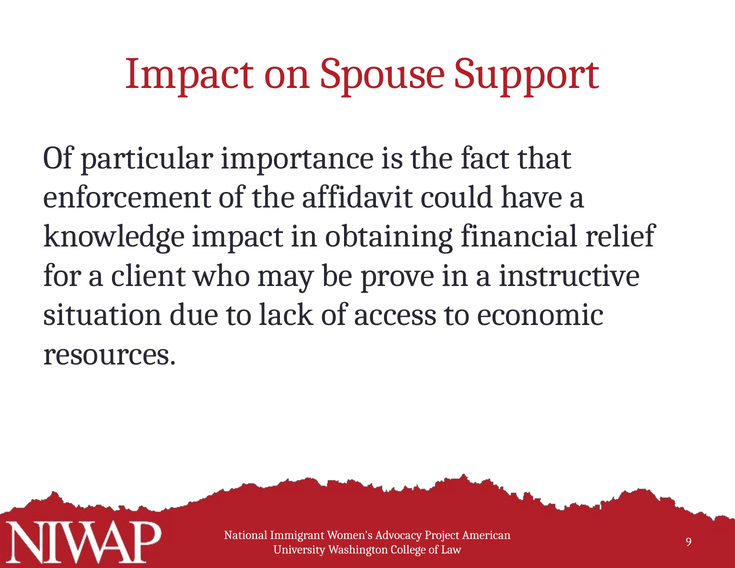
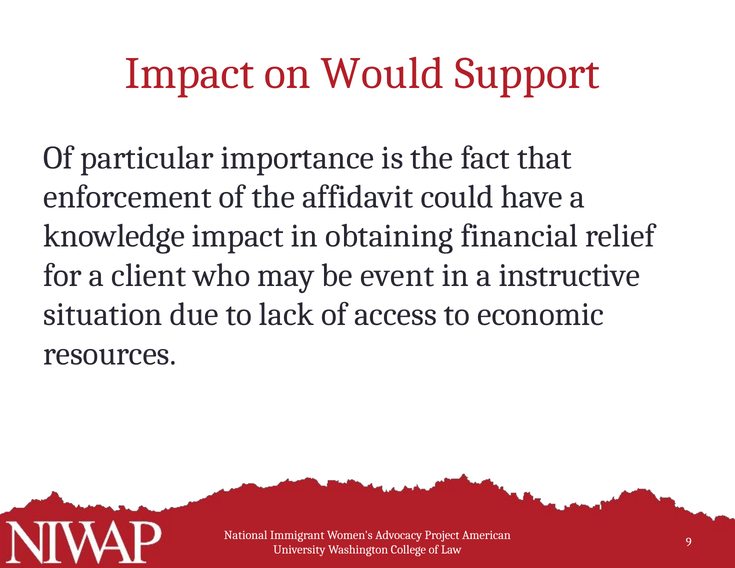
Spouse: Spouse -> Would
prove: prove -> event
